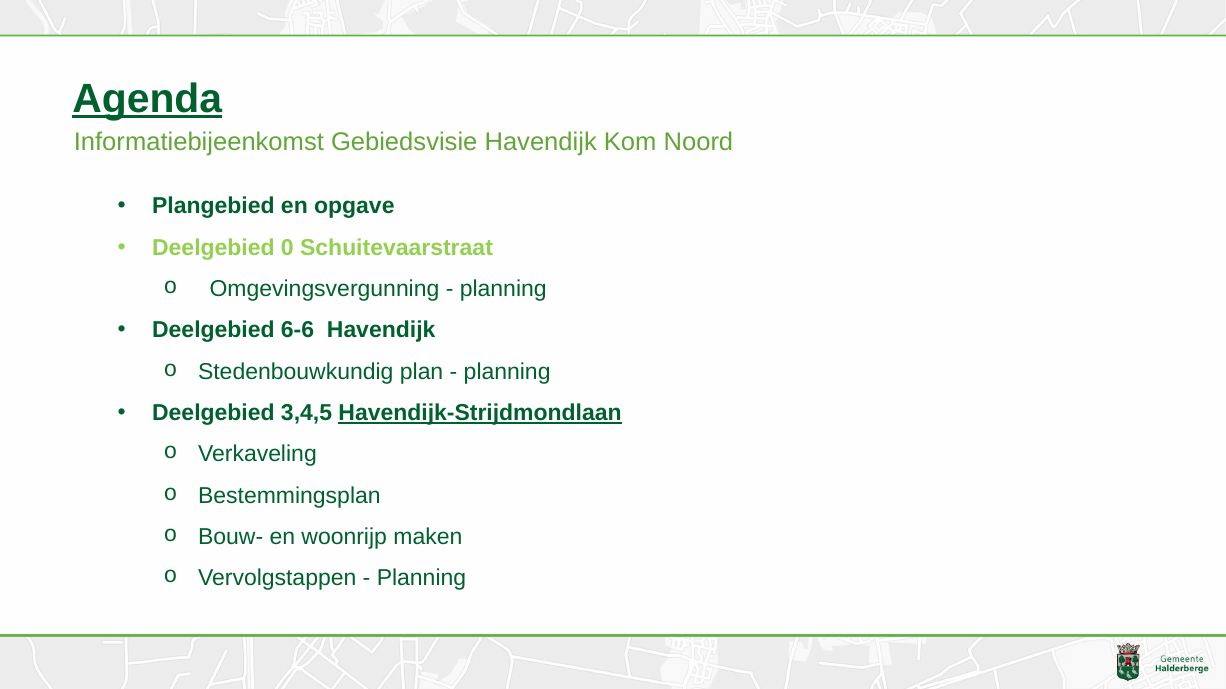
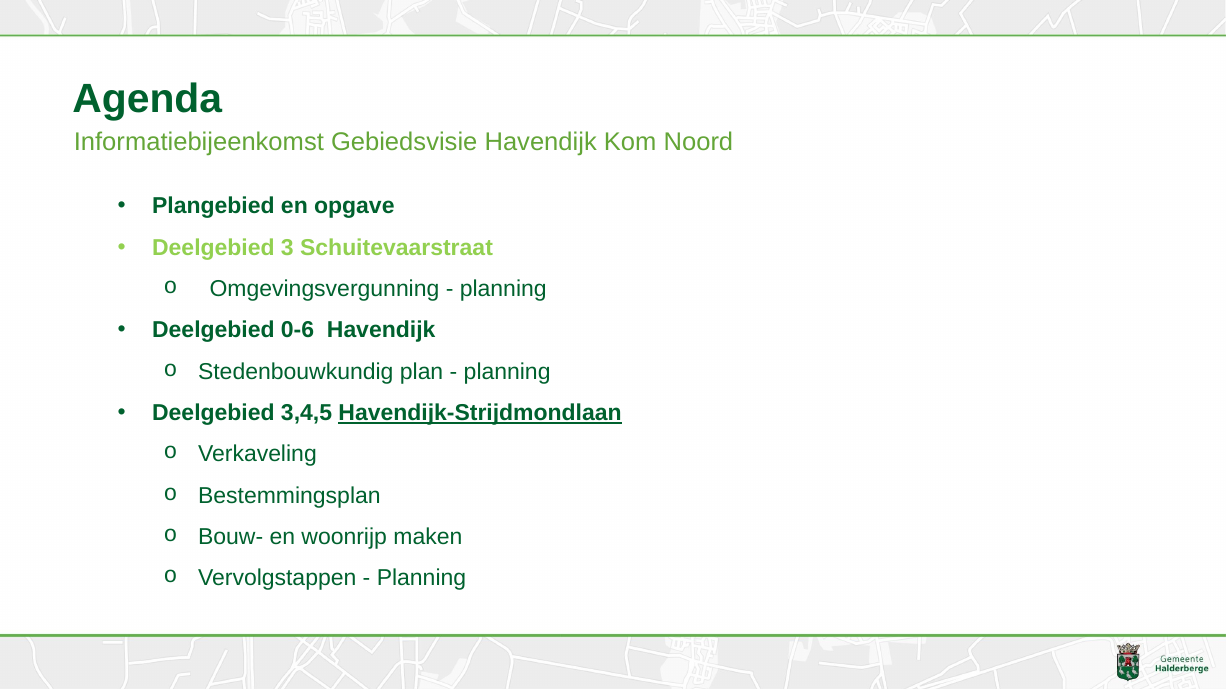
Agenda underline: present -> none
0: 0 -> 3
6-6: 6-6 -> 0-6
